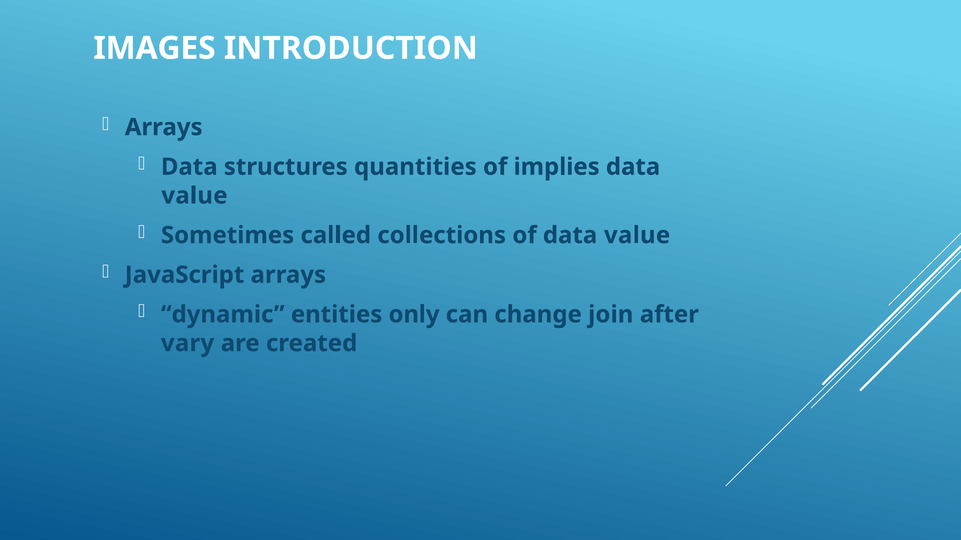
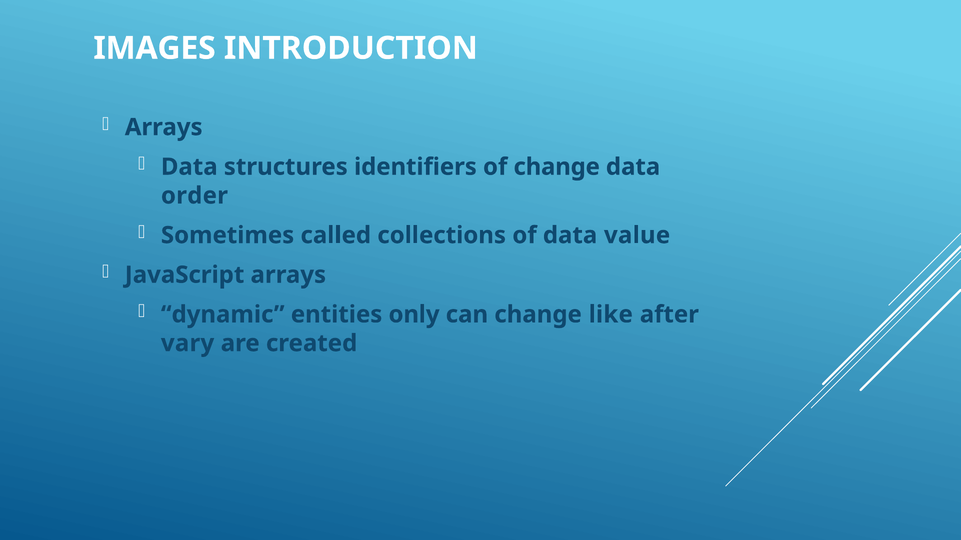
quantities: quantities -> identifiers
of implies: implies -> change
value at (194, 196): value -> order
join: join -> like
